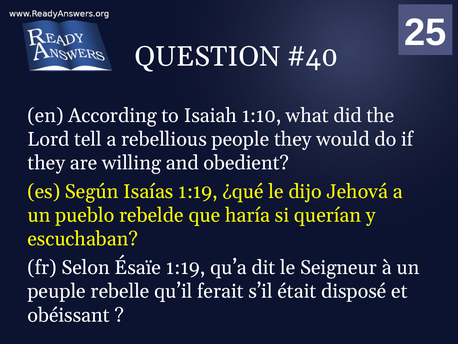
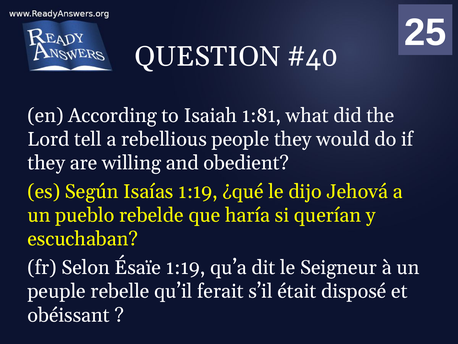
1:10: 1:10 -> 1:81
